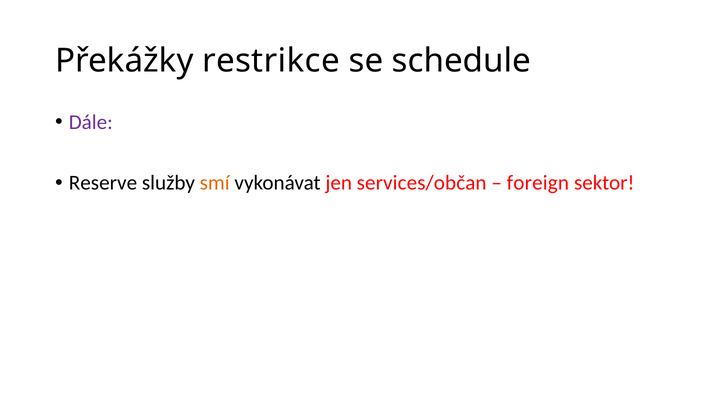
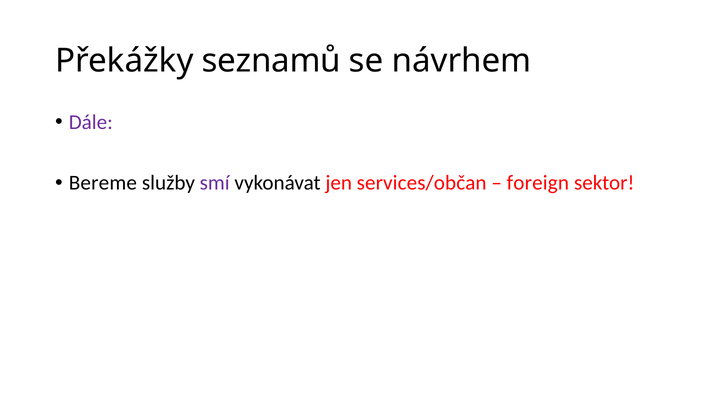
restrikce: restrikce -> seznamů
schedule: schedule -> návrhem
Reserve: Reserve -> Bereme
smí colour: orange -> purple
